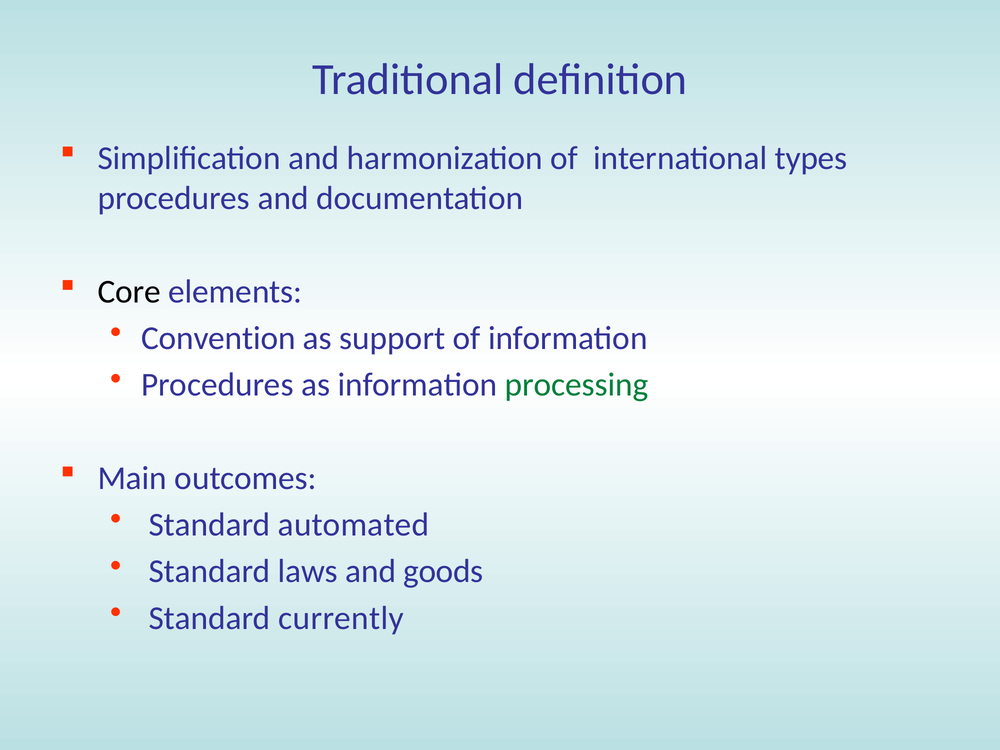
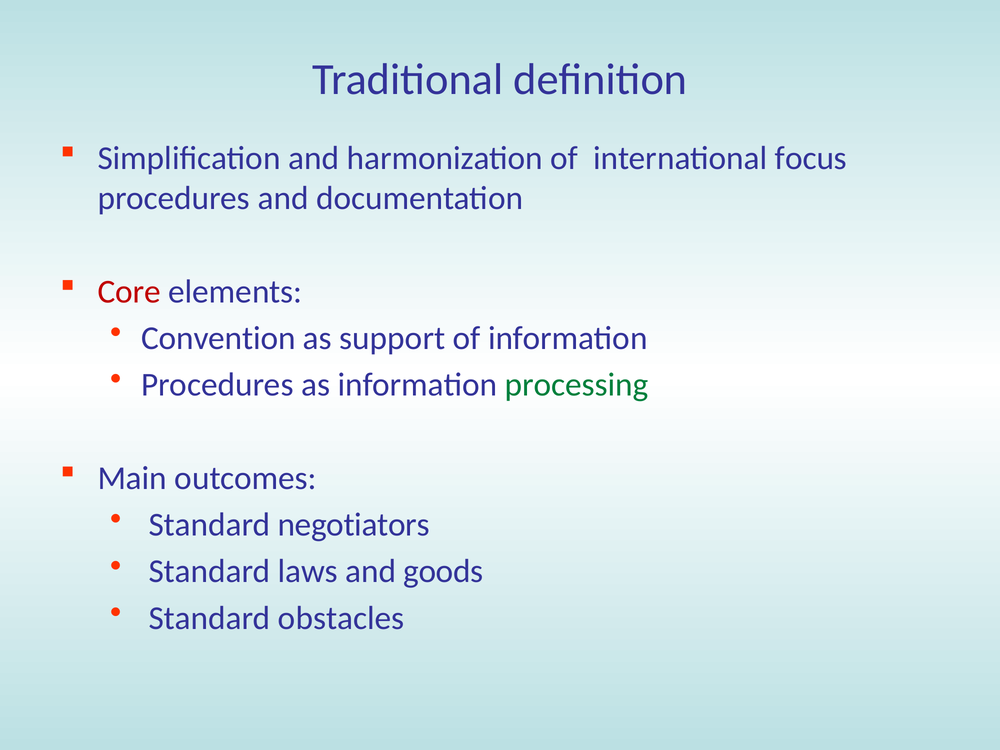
types: types -> focus
Core colour: black -> red
automated: automated -> negotiators
currently: currently -> obstacles
